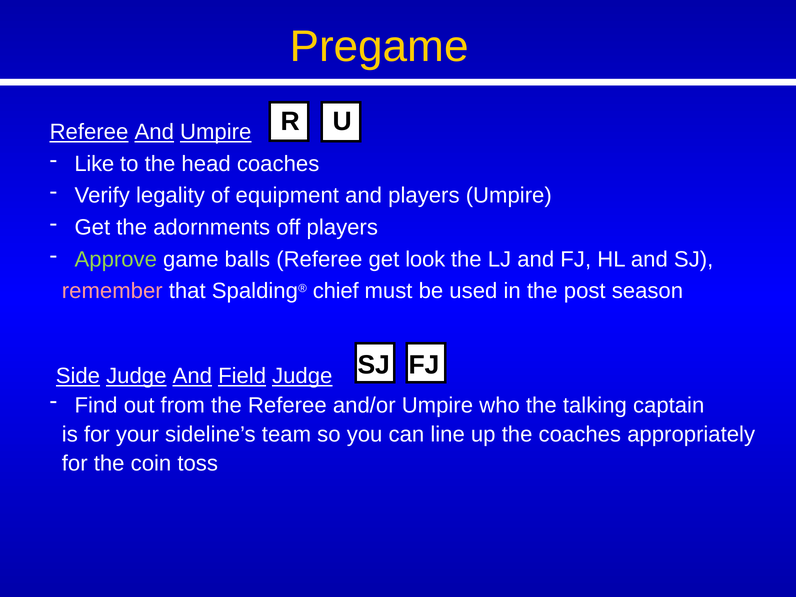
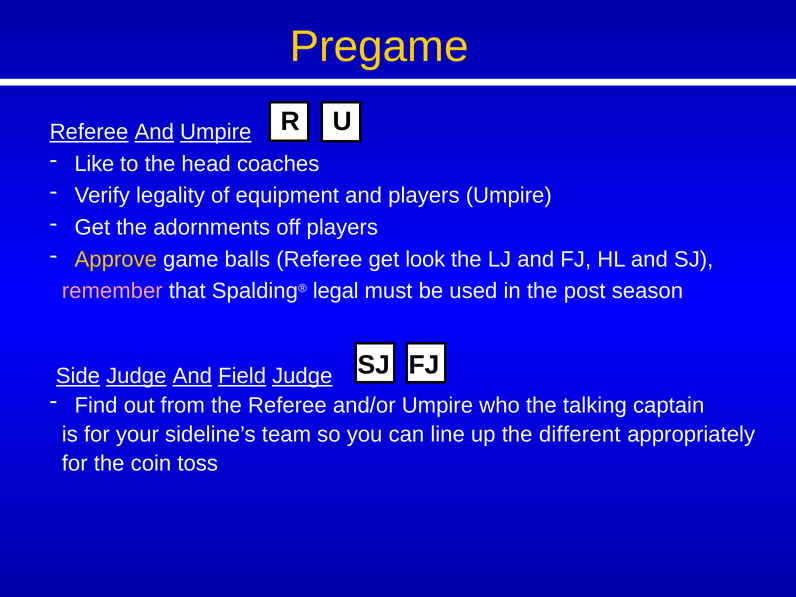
Approve colour: light green -> yellow
chief: chief -> legal
the coaches: coaches -> different
